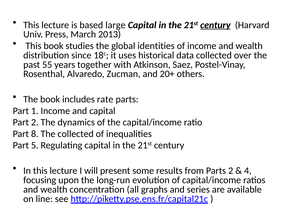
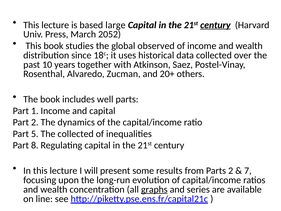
2013: 2013 -> 2052
identities: identities -> observed
55: 55 -> 10
rate: rate -> well
8: 8 -> 5
5: 5 -> 8
4: 4 -> 7
graphs underline: none -> present
